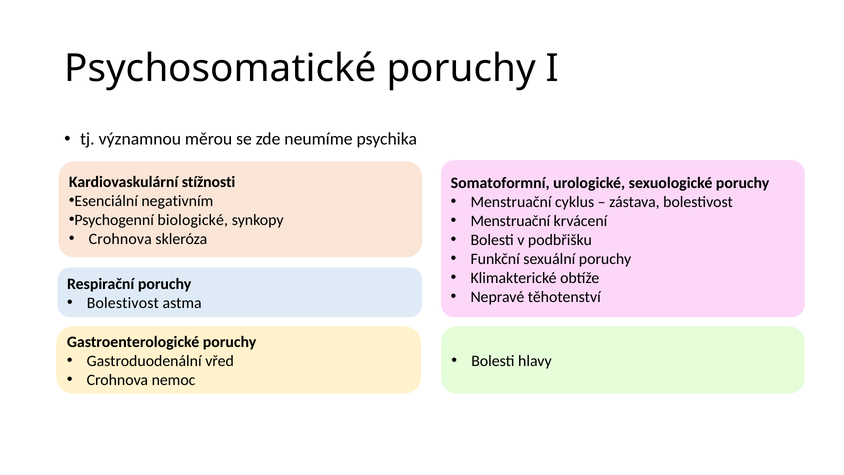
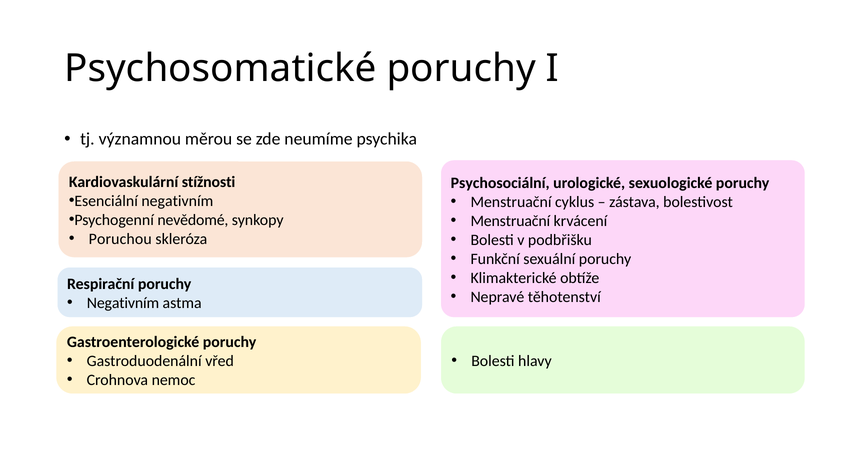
Somatoformní: Somatoformní -> Psychosociální
biologické: biologické -> nevědomé
Crohnova at (120, 239): Crohnova -> Poruchou
Bolestivost at (123, 303): Bolestivost -> Negativním
